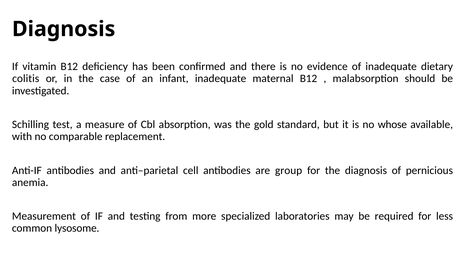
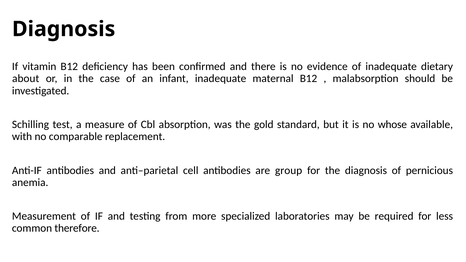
colitis: colitis -> about
lysosome: lysosome -> therefore
